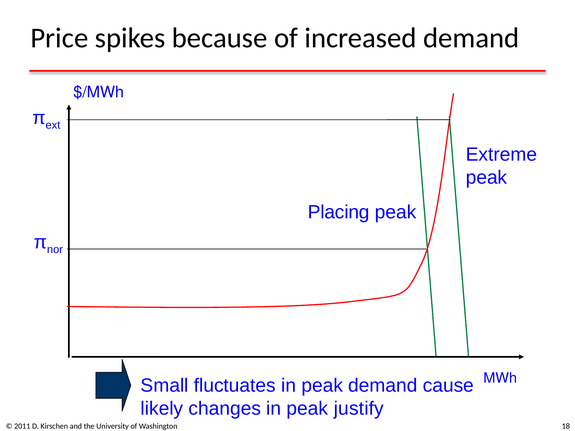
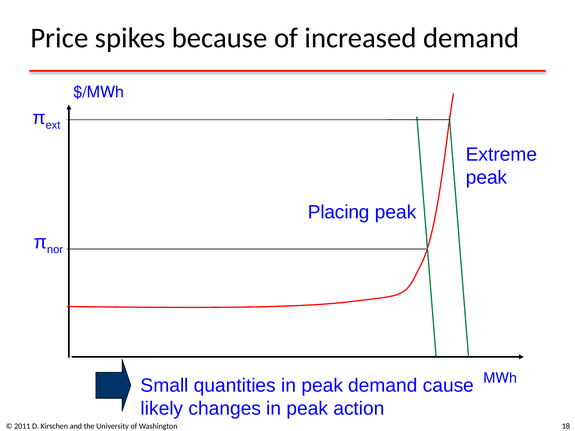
fluctuates: fluctuates -> quantities
justify: justify -> action
